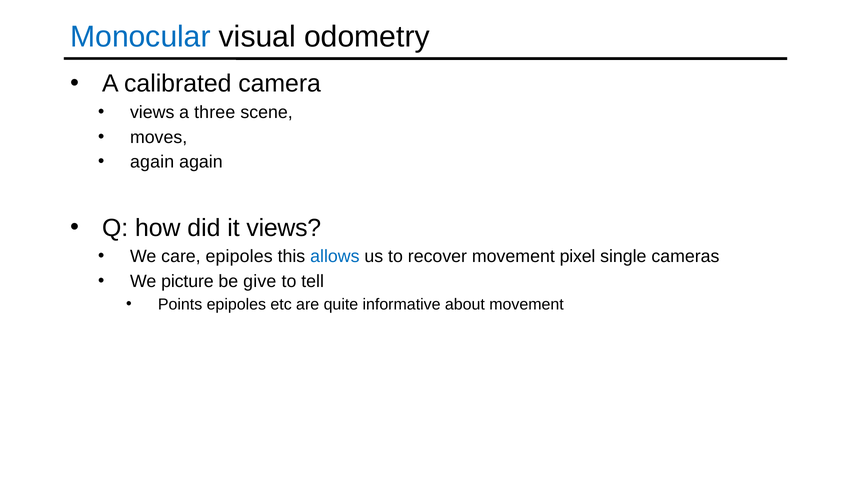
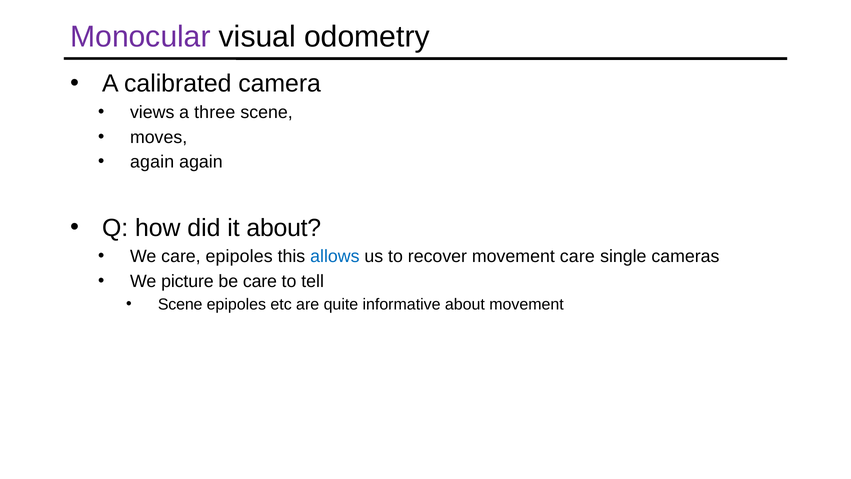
Monocular colour: blue -> purple
it views: views -> about
movement pixel: pixel -> care
be give: give -> care
Points at (180, 304): Points -> Scene
